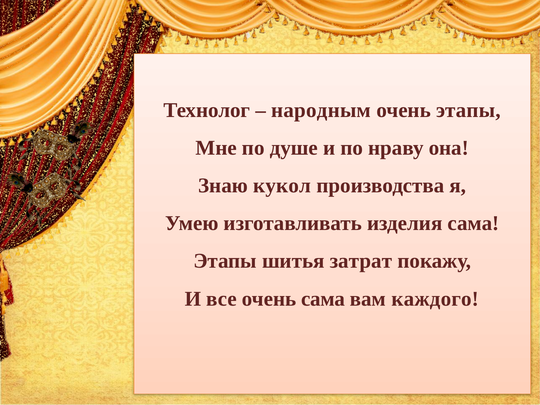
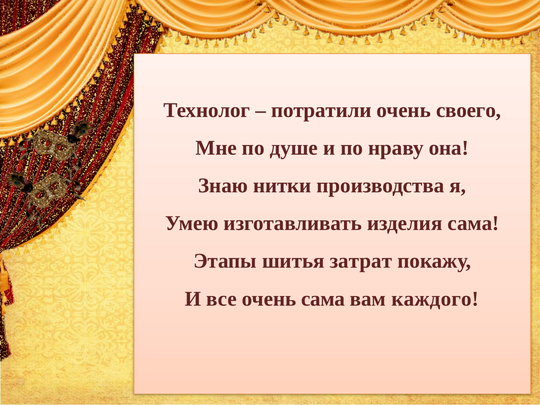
народным: народным -> потратили
очень этапы: этапы -> своего
кукол: кукол -> нитки
